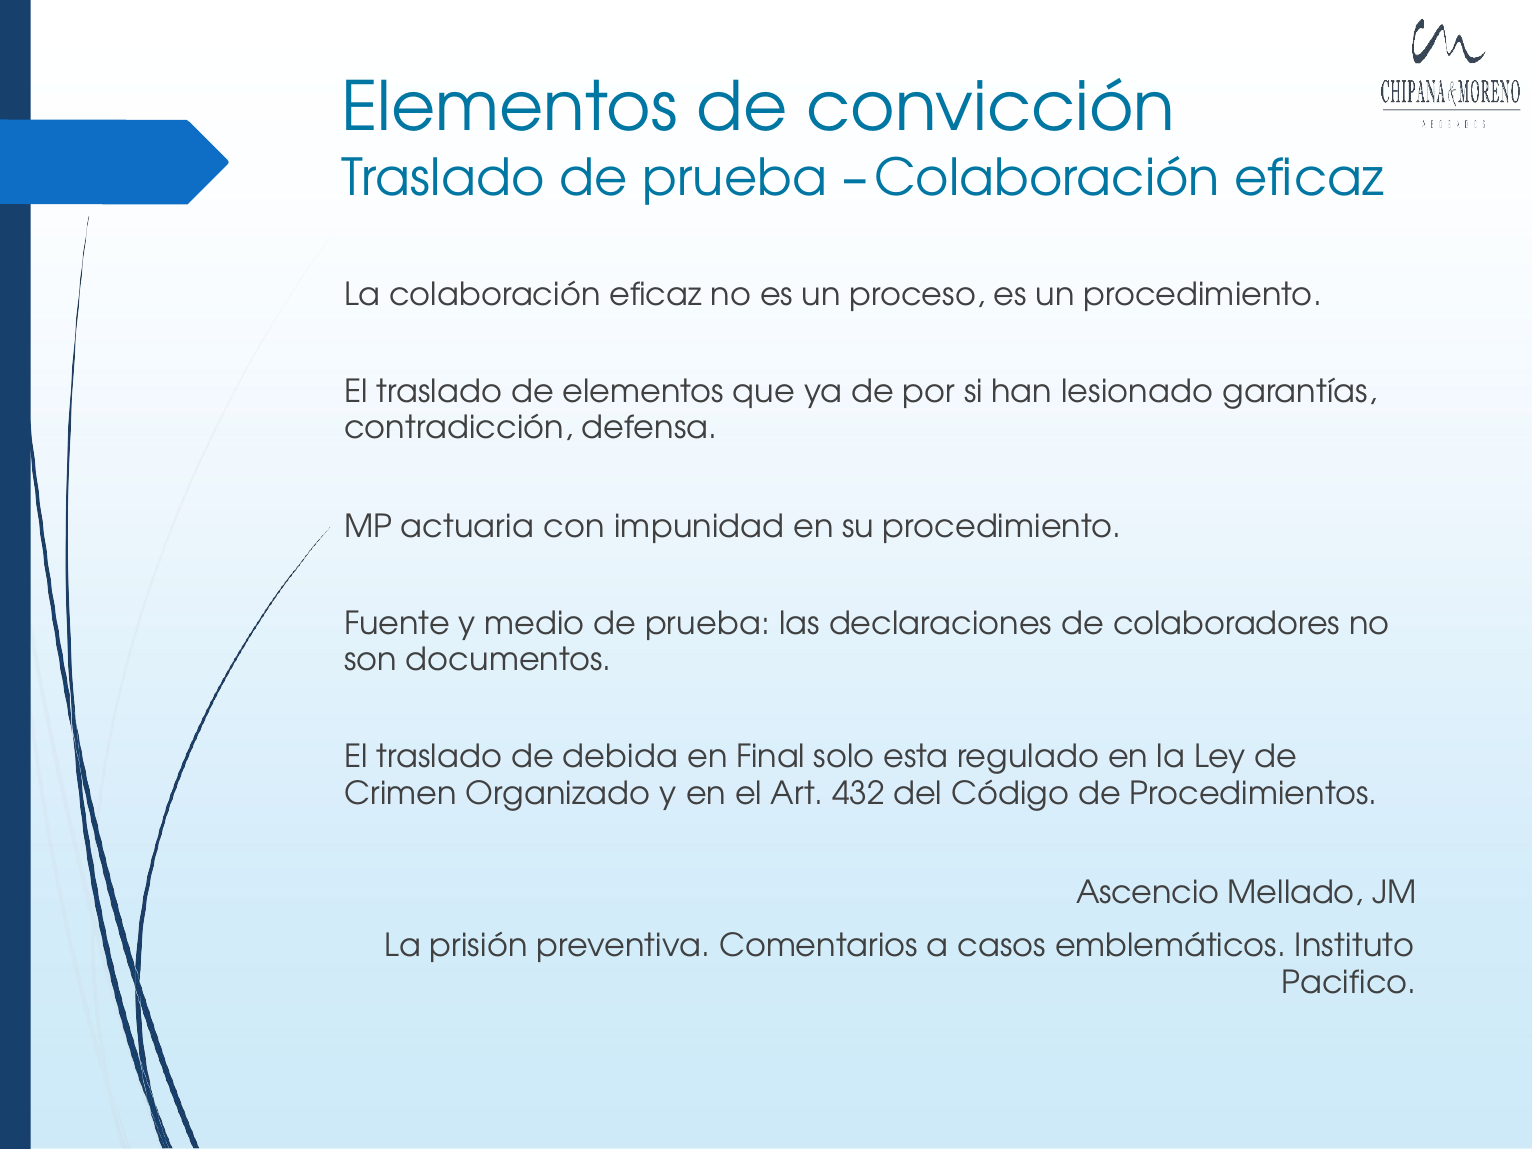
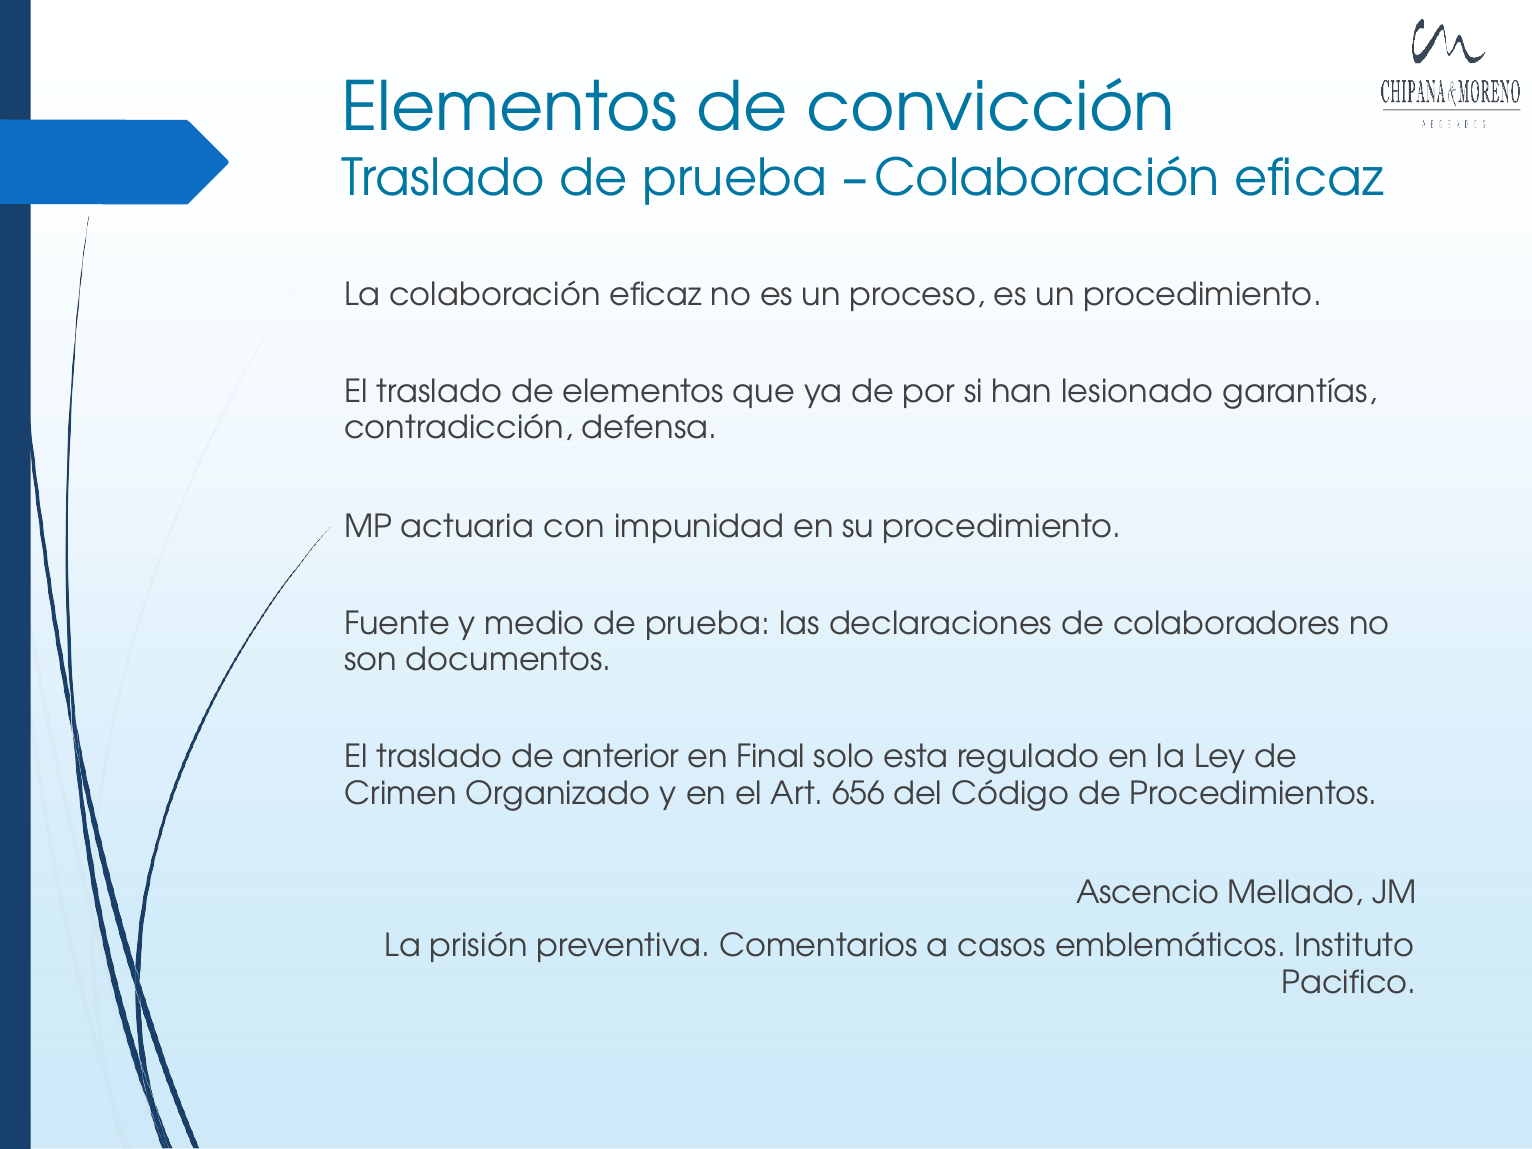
debida: debida -> anterior
432: 432 -> 656
